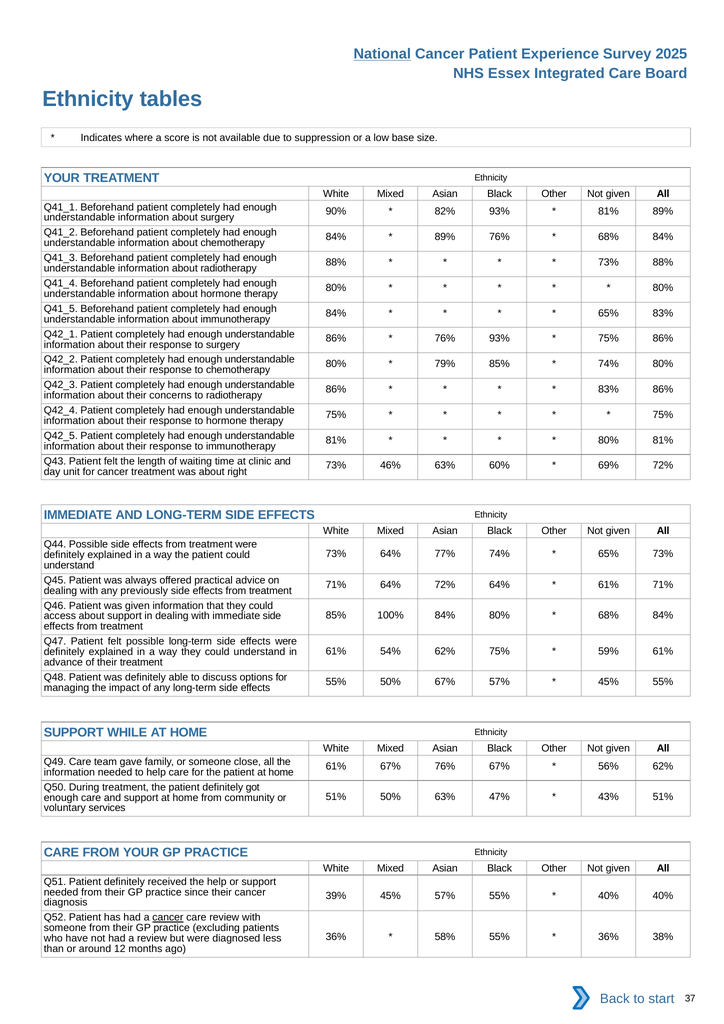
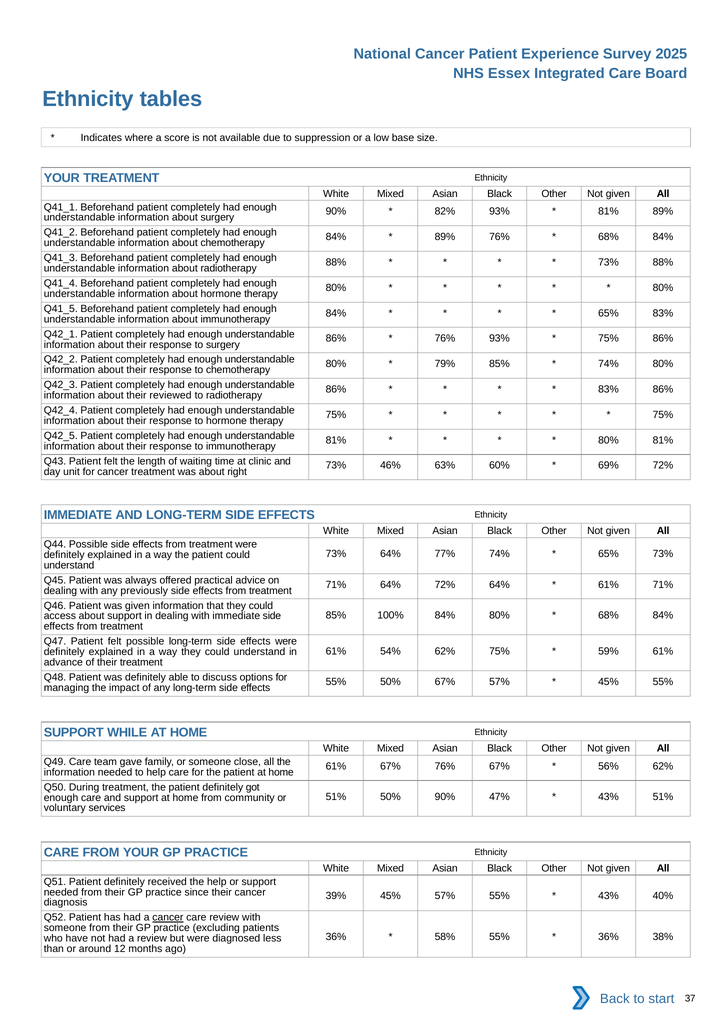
National underline: present -> none
concerns: concerns -> reviewed
50% 63%: 63% -> 90%
40% at (608, 896): 40% -> 43%
